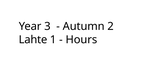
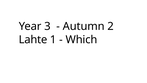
Hours: Hours -> Which
